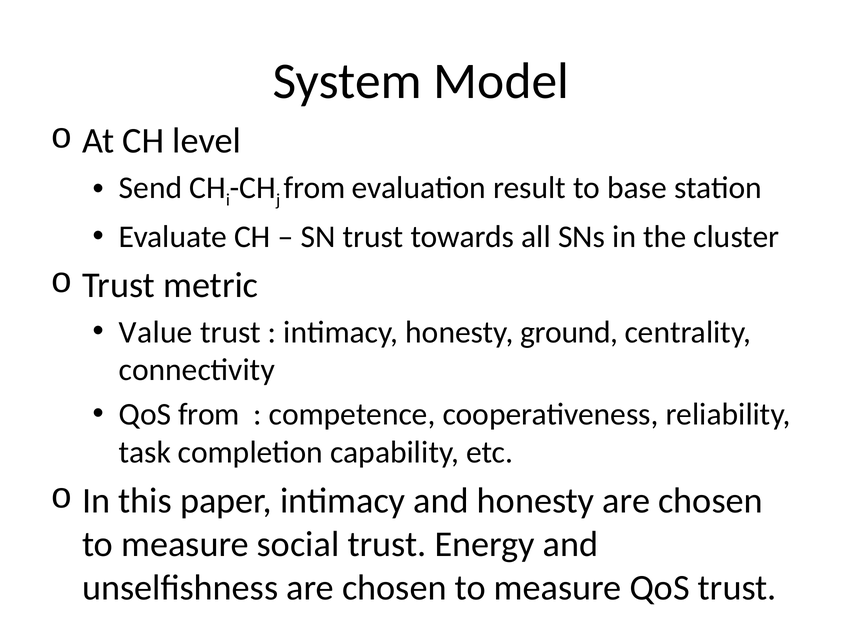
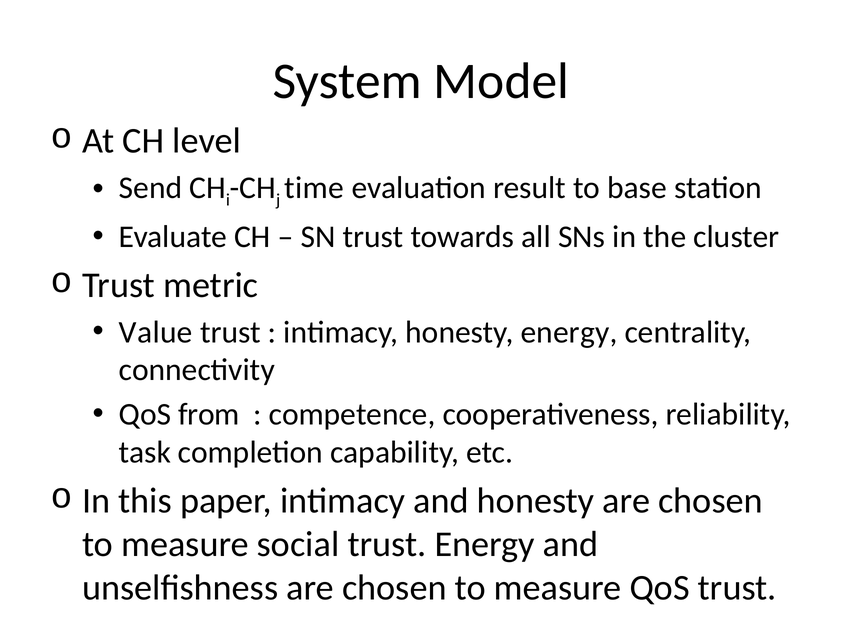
from at (315, 188): from -> time
honesty ground: ground -> energy
